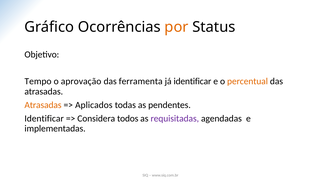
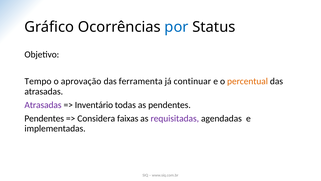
por colour: orange -> blue
já identificar: identificar -> continuar
Atrasadas at (43, 105) colour: orange -> purple
Aplicados: Aplicados -> Inventário
Identificar at (44, 118): Identificar -> Pendentes
todos: todos -> faixas
